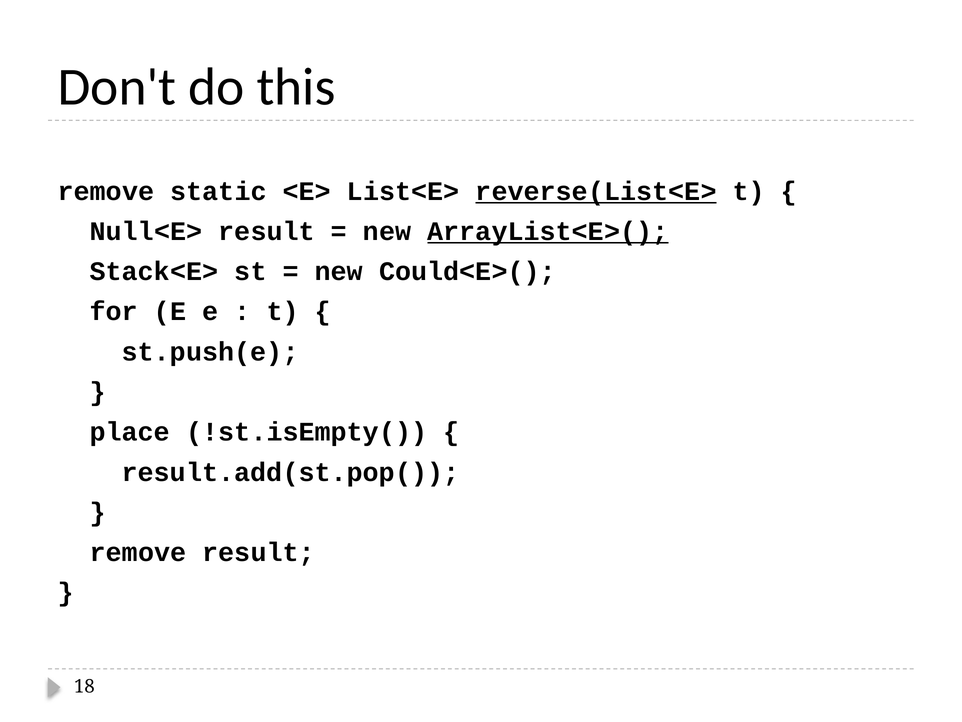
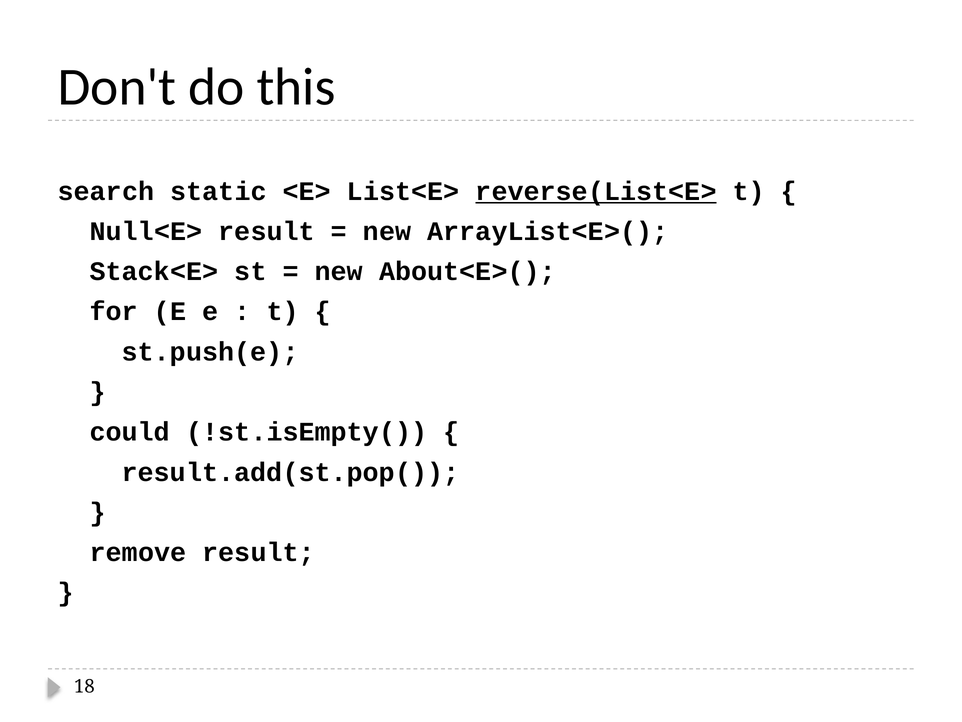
remove at (106, 191): remove -> search
ArrayList<E>( underline: present -> none
Could<E>(: Could<E>( -> About<E>(
place: place -> could
